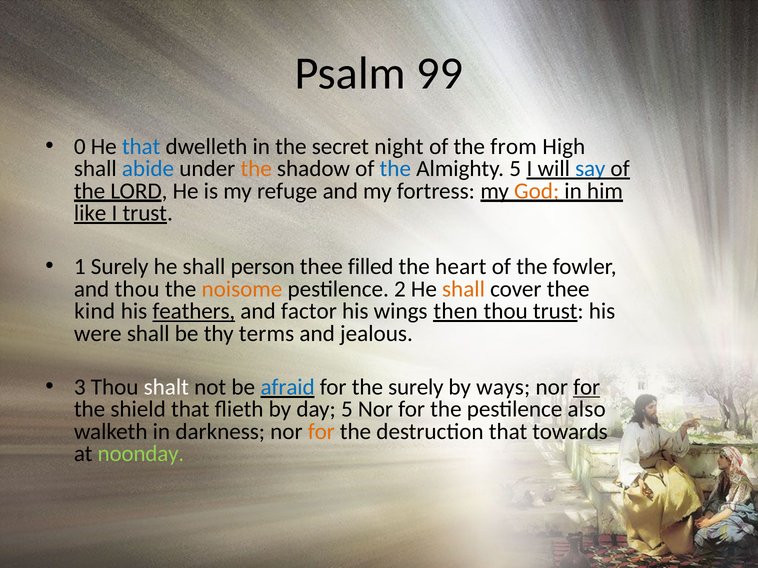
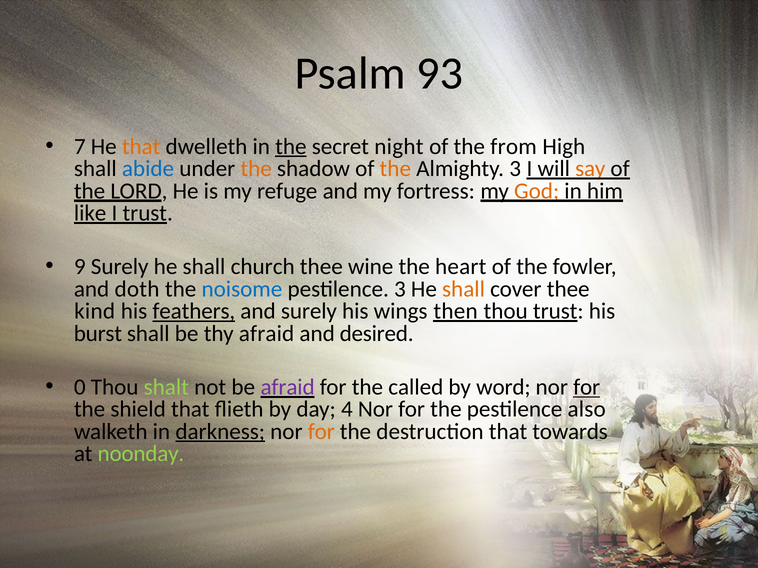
99: 99 -> 93
0: 0 -> 7
that at (141, 147) colour: blue -> orange
the at (291, 147) underline: none -> present
the at (395, 169) colour: blue -> orange
Almighty 5: 5 -> 3
say colour: blue -> orange
1: 1 -> 9
person: person -> church
filled: filled -> wine
and thou: thou -> doth
noisome colour: orange -> blue
pestilence 2: 2 -> 3
and factor: factor -> surely
were: were -> burst
thy terms: terms -> afraid
jealous: jealous -> desired
3: 3 -> 0
shalt colour: white -> light green
afraid at (288, 387) colour: blue -> purple
the surely: surely -> called
ways: ways -> word
day 5: 5 -> 4
darkness underline: none -> present
